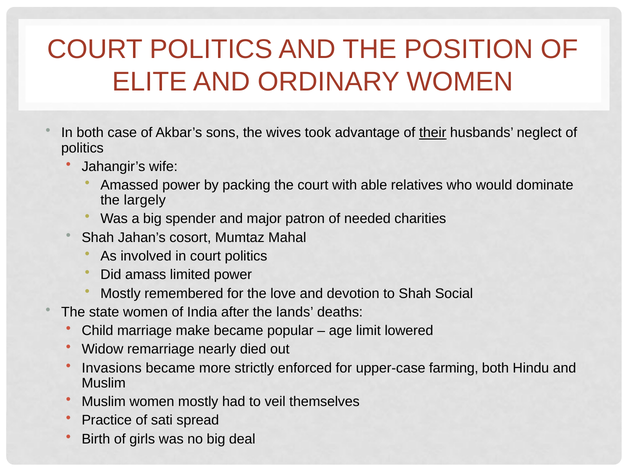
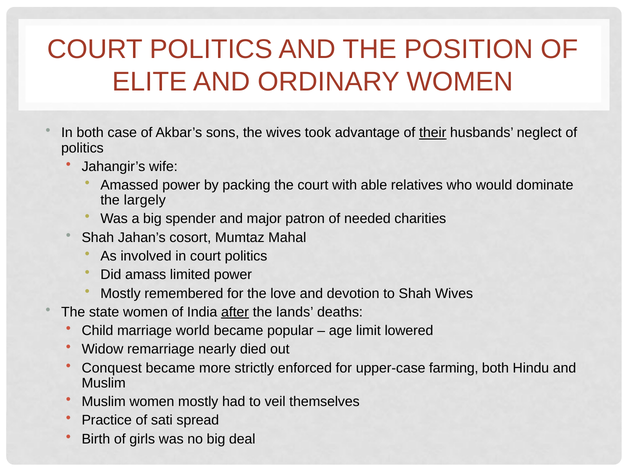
Shah Social: Social -> Wives
after underline: none -> present
make: make -> world
Invasions: Invasions -> Conquest
